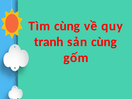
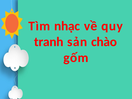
Tìm cùng: cùng -> nhạc
sản cùng: cùng -> chào
